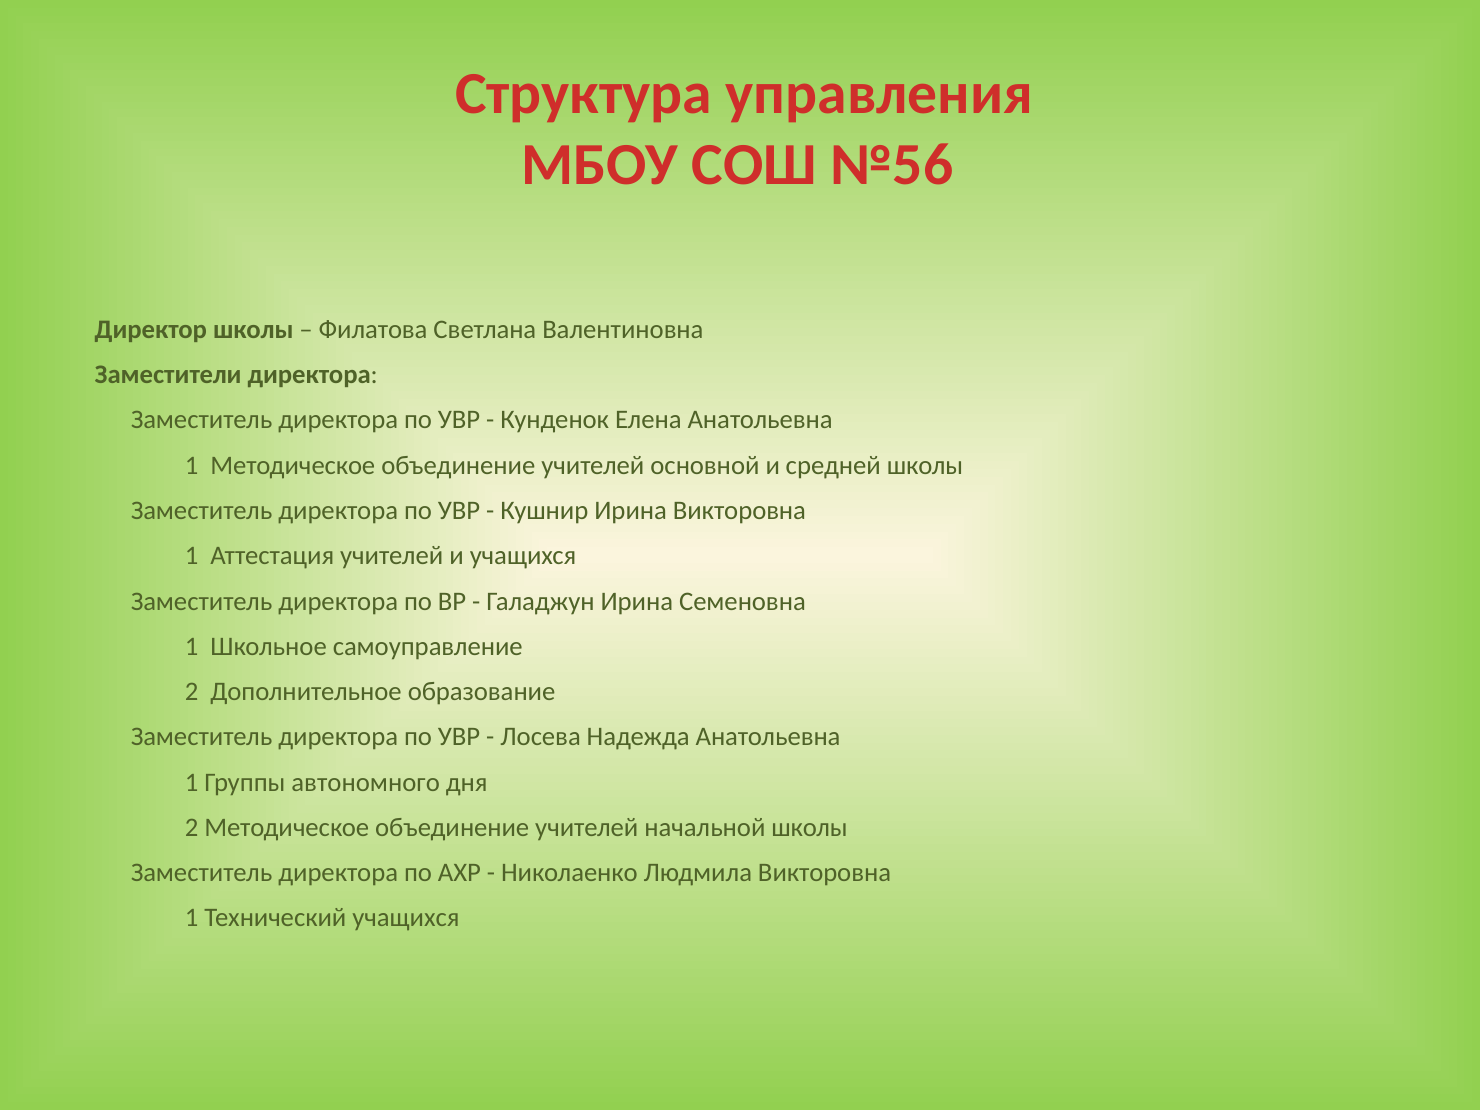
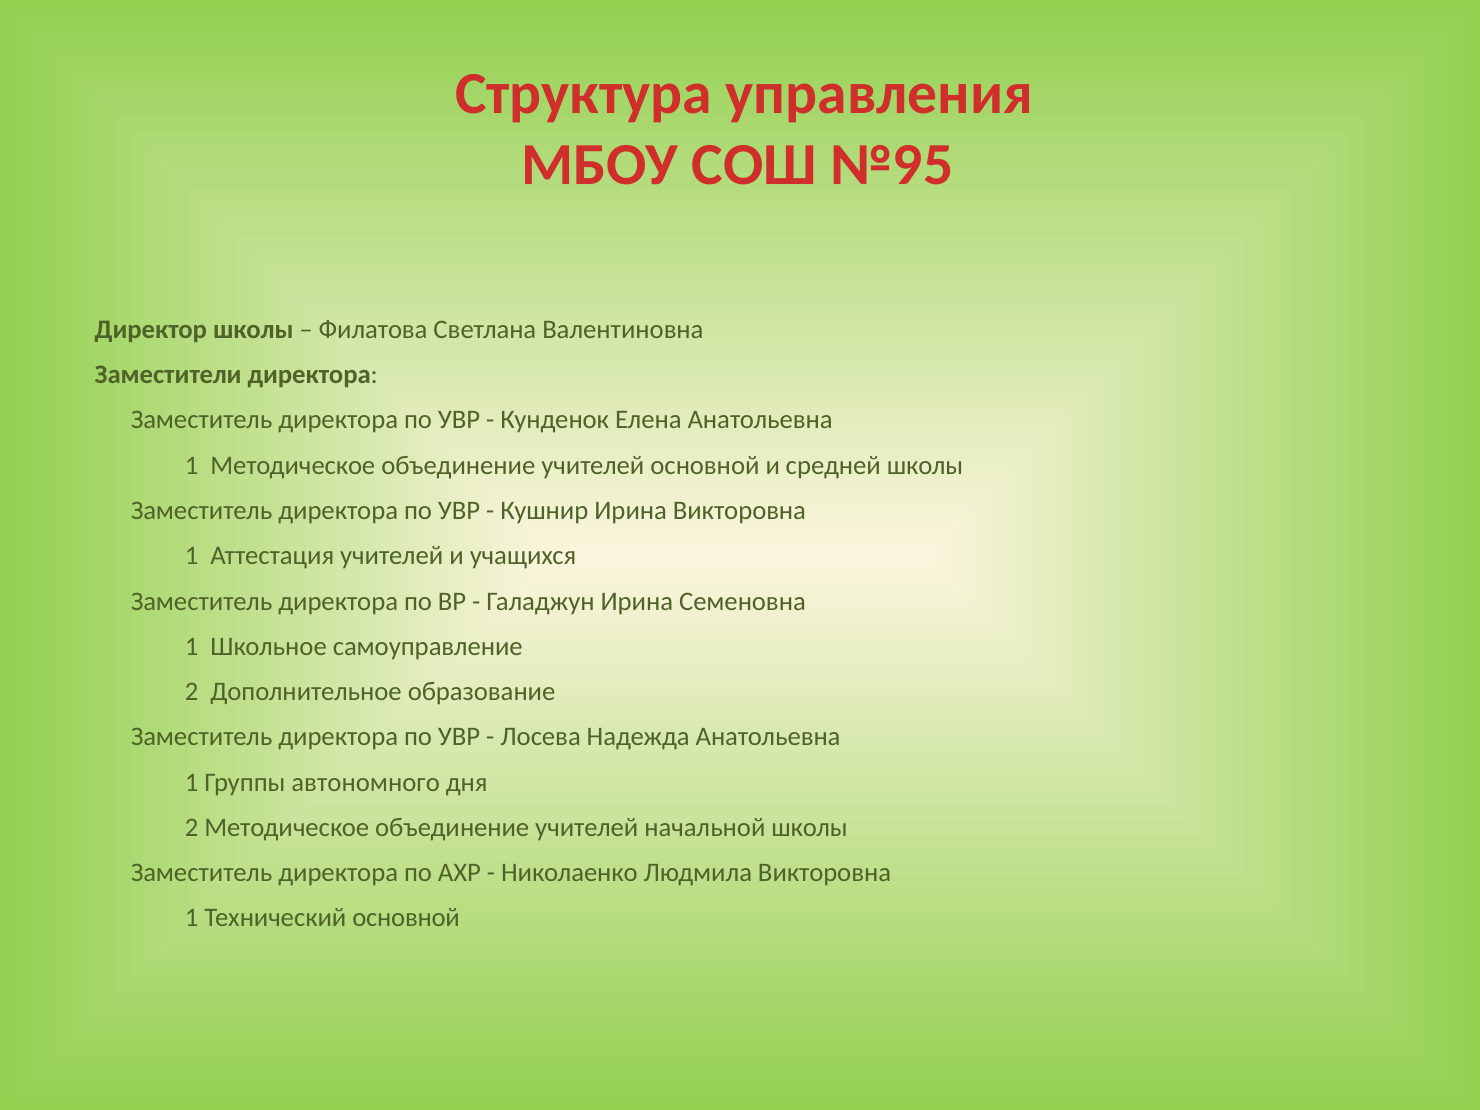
№56: №56 -> №95
Технический учащихся: учащихся -> основной
